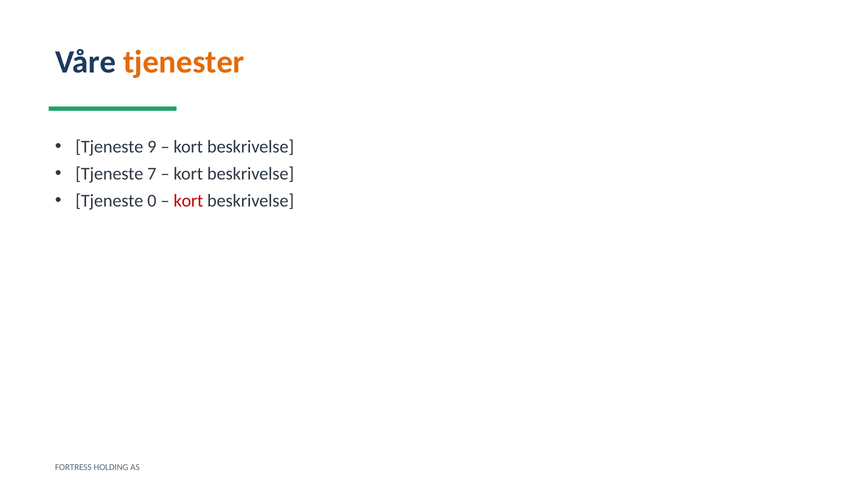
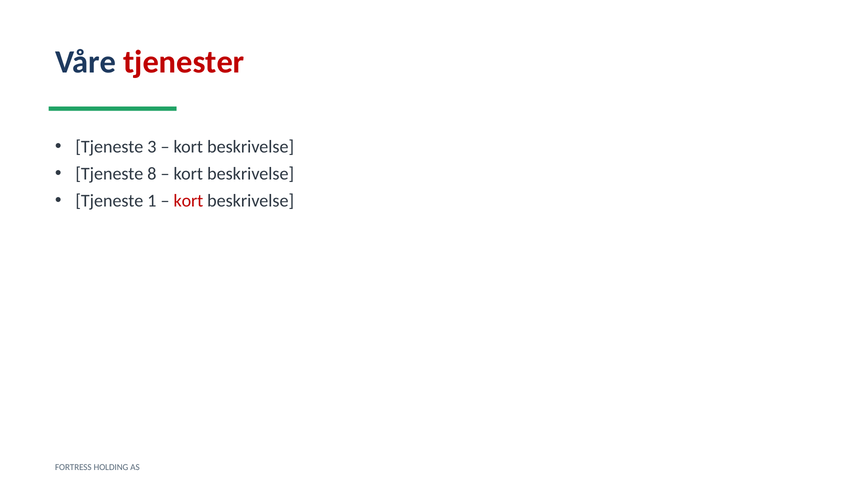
tjenester colour: orange -> red
9: 9 -> 3
7: 7 -> 8
0: 0 -> 1
